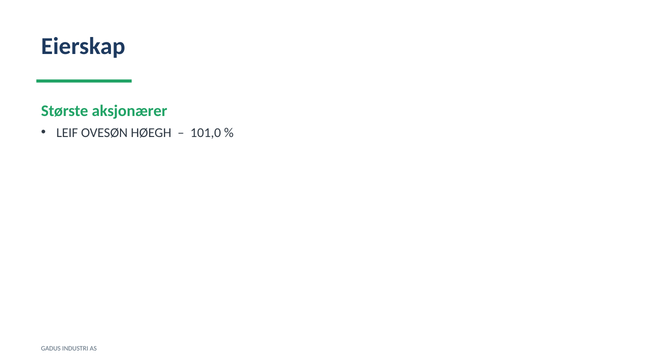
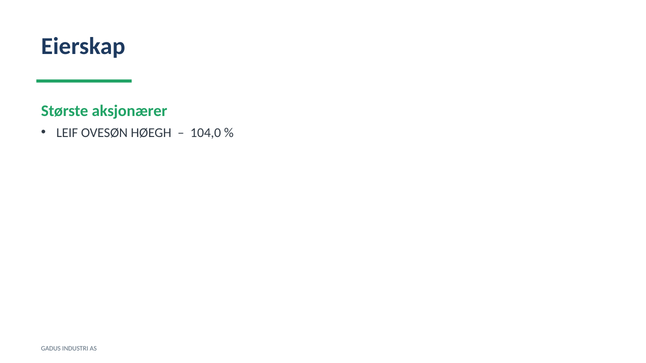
101,0: 101,0 -> 104,0
